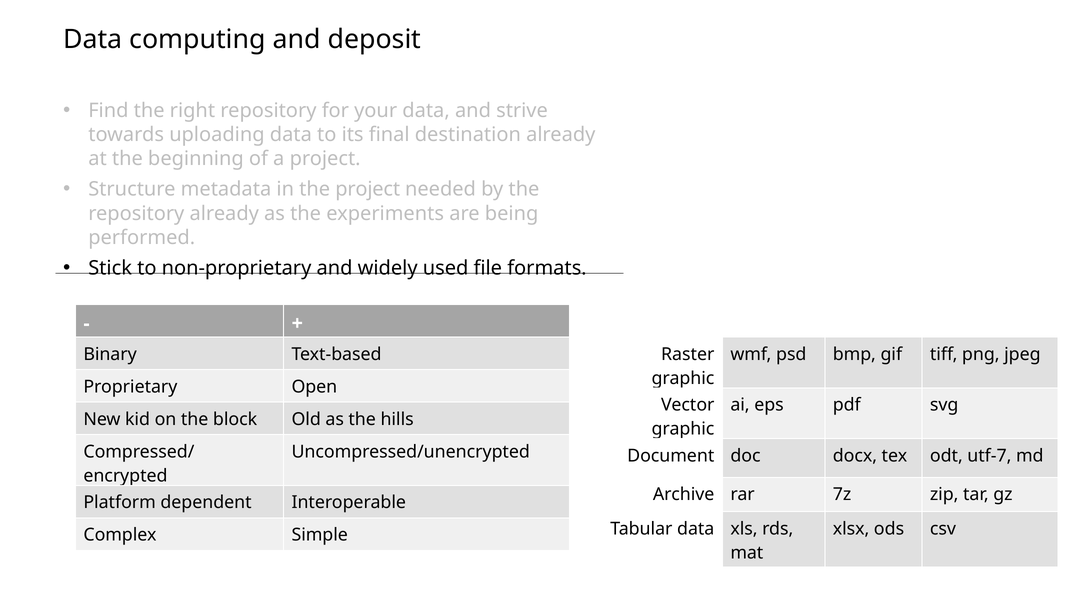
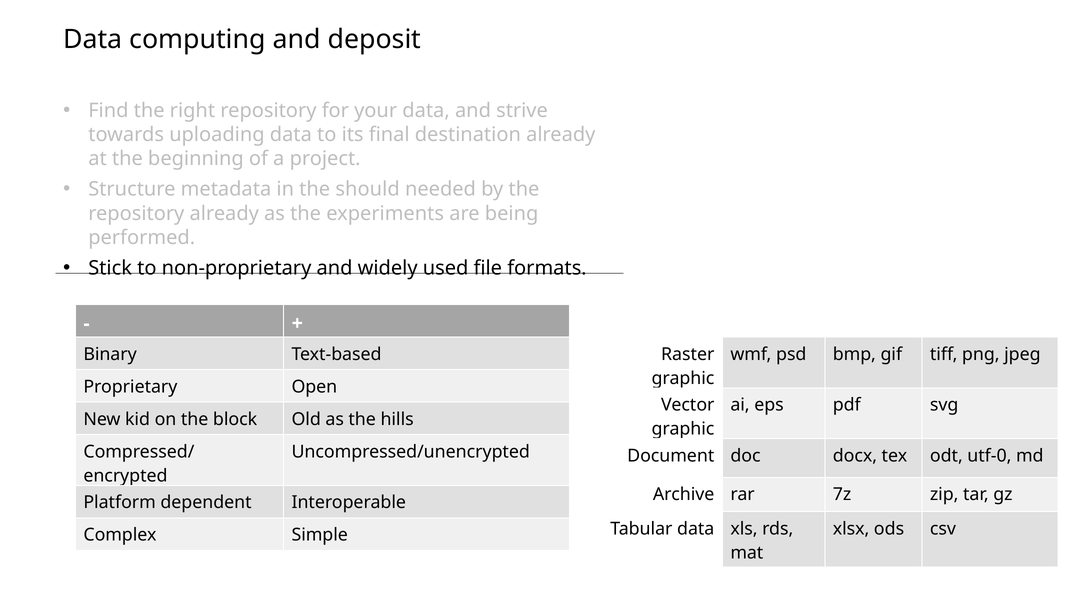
the project: project -> should
utf-7: utf-7 -> utf-0
